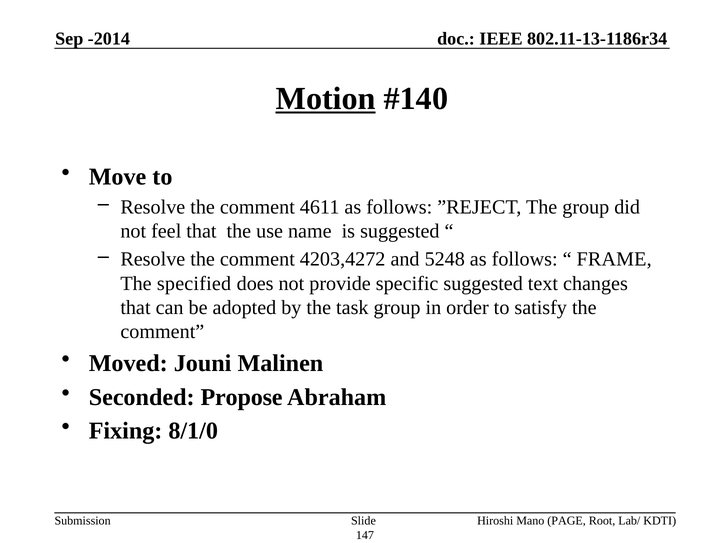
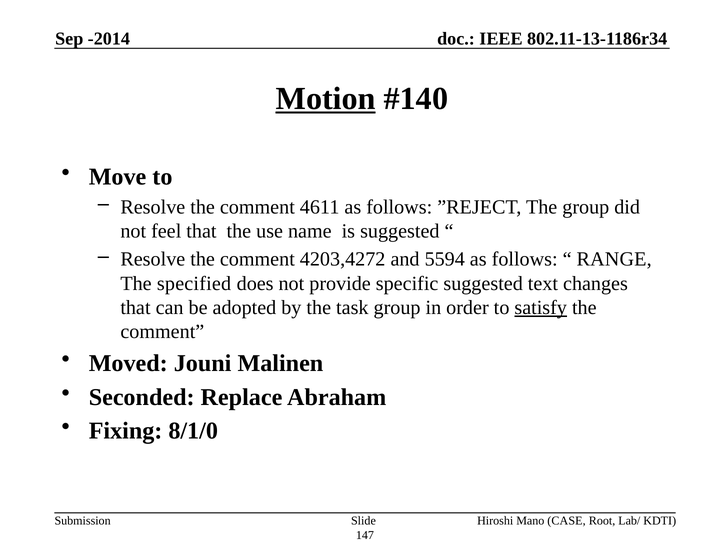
5248: 5248 -> 5594
FRAME: FRAME -> RANGE
satisfy underline: none -> present
Propose: Propose -> Replace
PAGE: PAGE -> CASE
